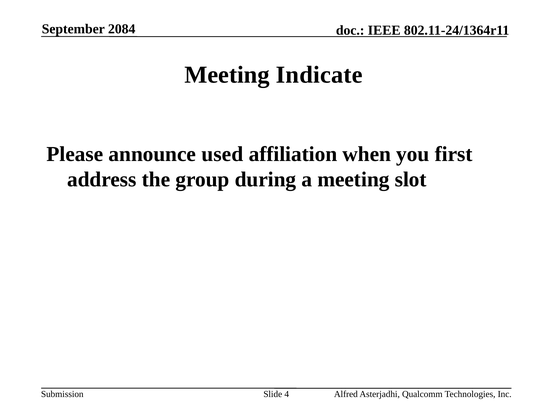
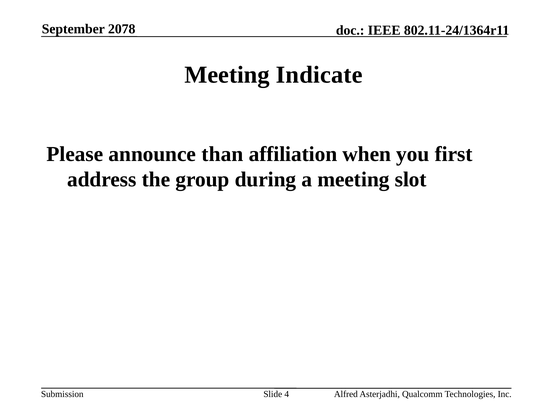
2084: 2084 -> 2078
used: used -> than
